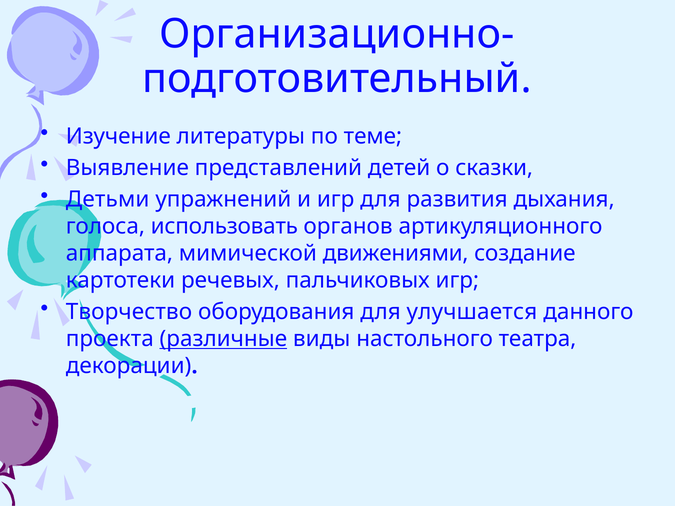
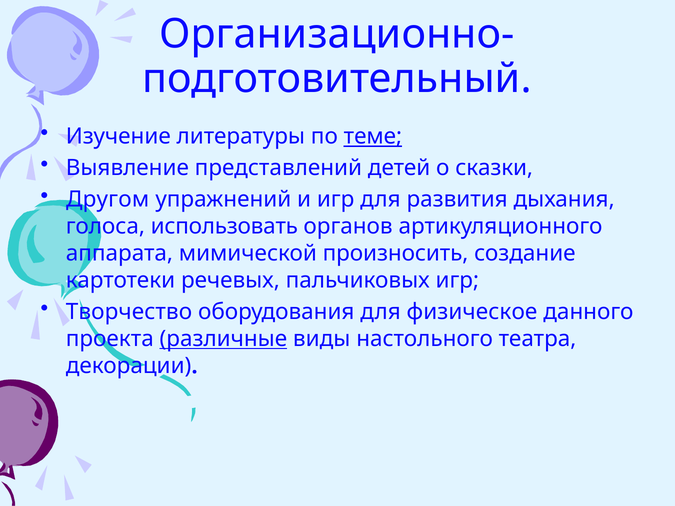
теме underline: none -> present
Детьми: Детьми -> Другом
движениями: движениями -> произносить
улучшается: улучшается -> физическое
